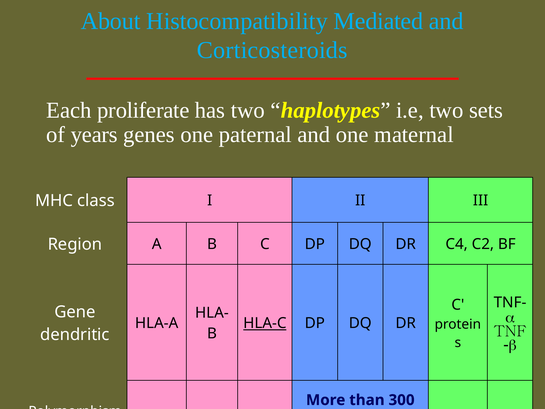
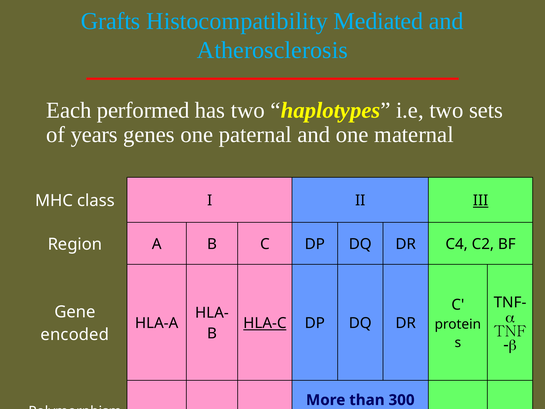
About: About -> Grafts
Corticosteroids: Corticosteroids -> Atherosclerosis
proliferate: proliferate -> performed
III underline: none -> present
dendritic: dendritic -> encoded
